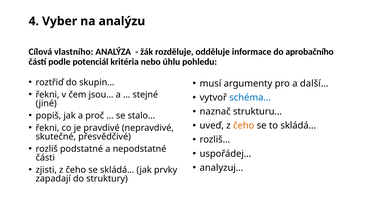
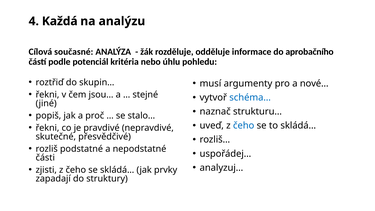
Vyber: Vyber -> Každá
vlastního: vlastního -> současné
další…: další… -> nové…
čeho at (244, 126) colour: orange -> blue
